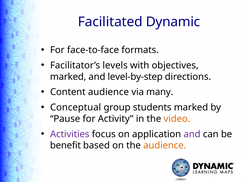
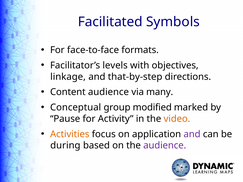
Dynamic: Dynamic -> Symbols
marked at (68, 77): marked -> linkage
level-by-step: level-by-step -> that-by-step
students: students -> modified
Activities colour: purple -> orange
benefit: benefit -> during
audience at (165, 146) colour: orange -> purple
